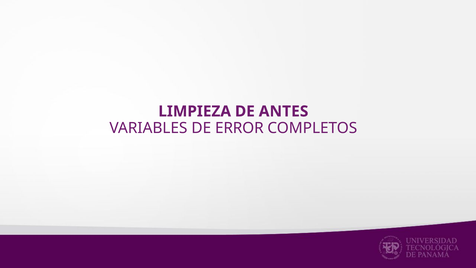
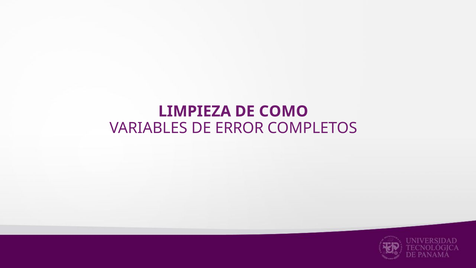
ANTES: ANTES -> COMO
